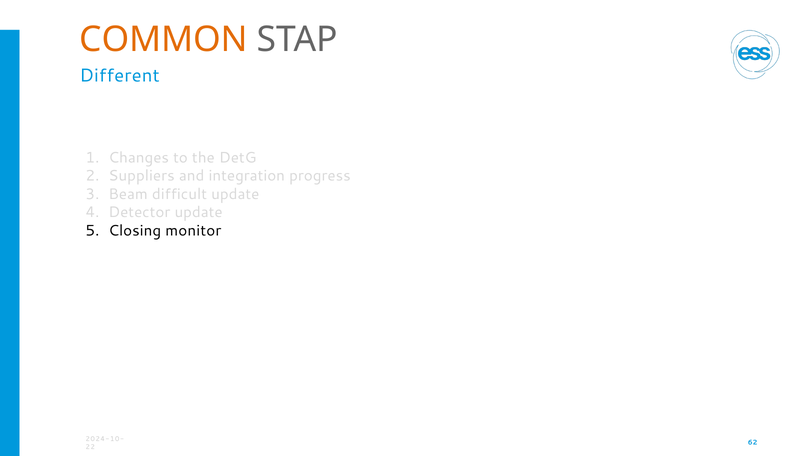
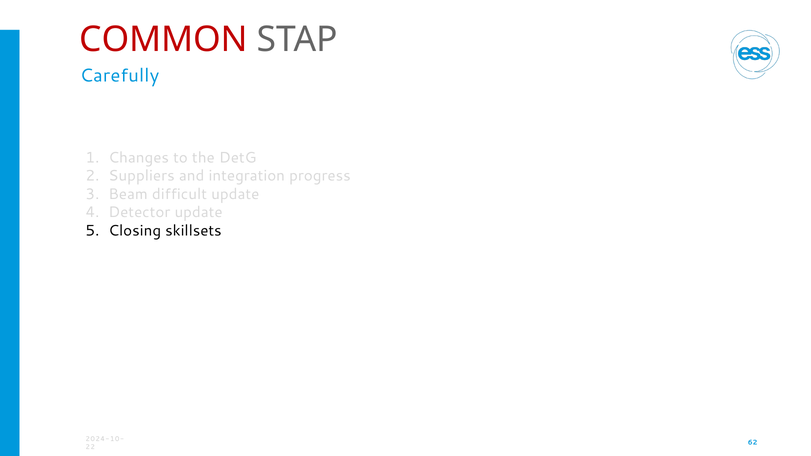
COMMON colour: orange -> red
Different: Different -> Carefully
monitor: monitor -> skillsets
